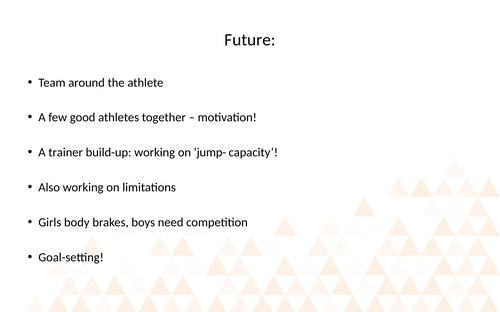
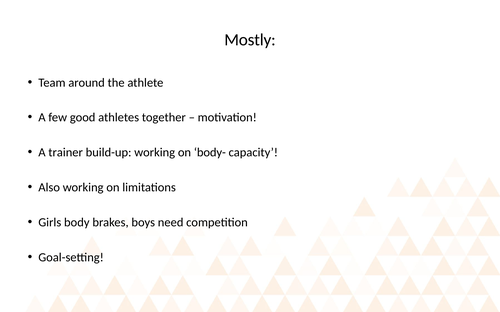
Future: Future -> Mostly
jump-: jump- -> body-
